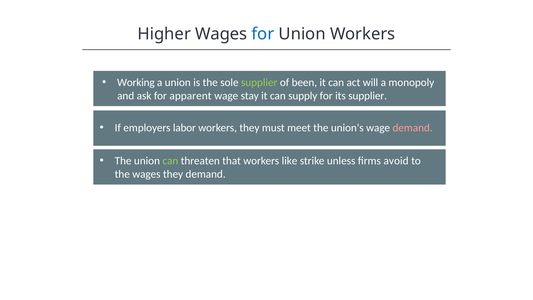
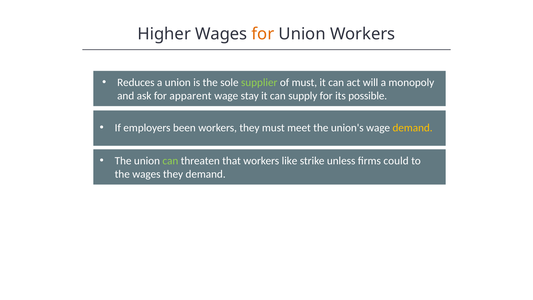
for at (263, 34) colour: blue -> orange
Working: Working -> Reduces
of been: been -> must
its supplier: supplier -> possible
labor: labor -> been
demand at (413, 128) colour: pink -> yellow
avoid: avoid -> could
